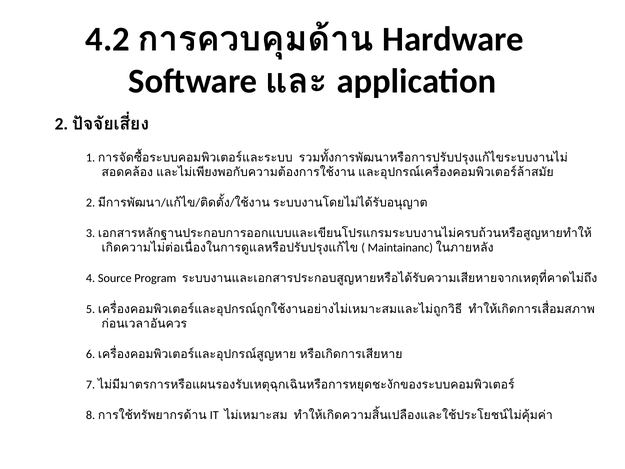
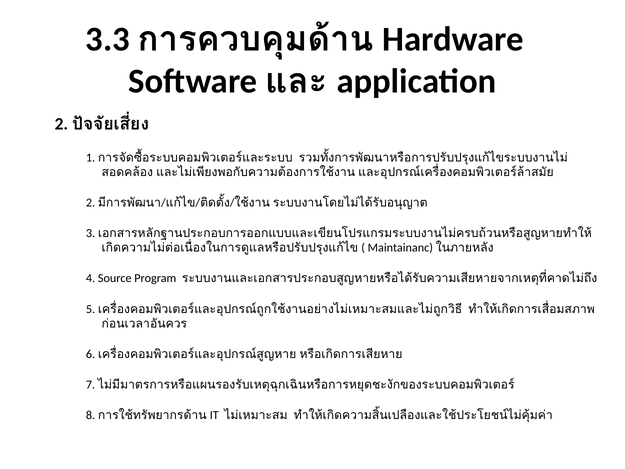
4.2: 4.2 -> 3.3
